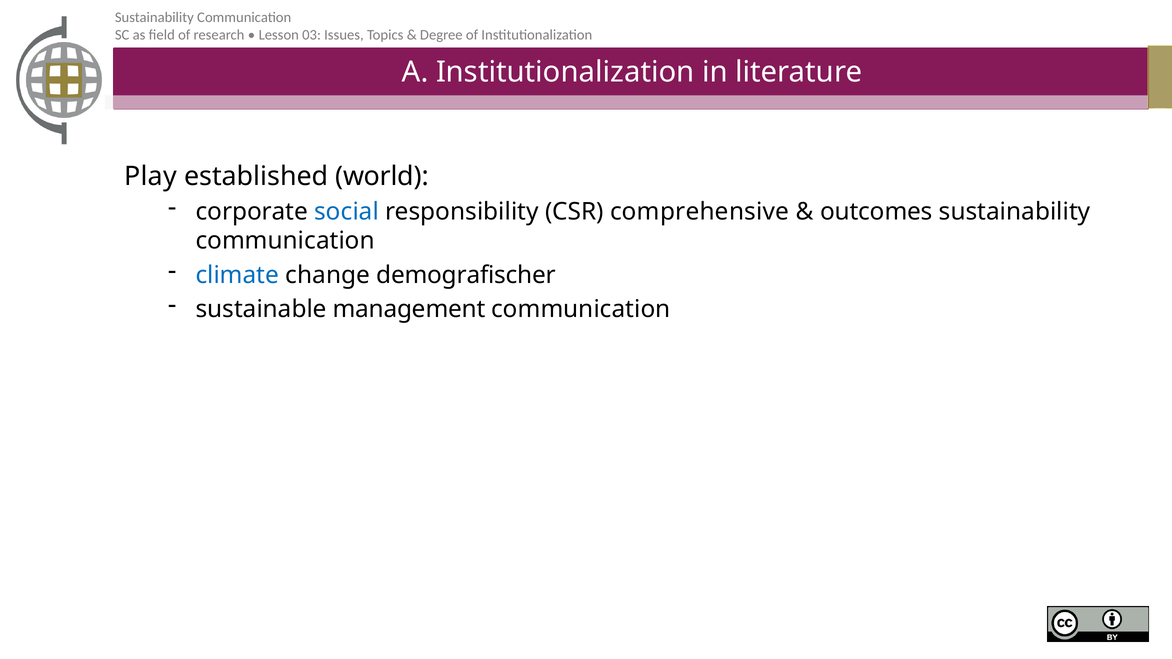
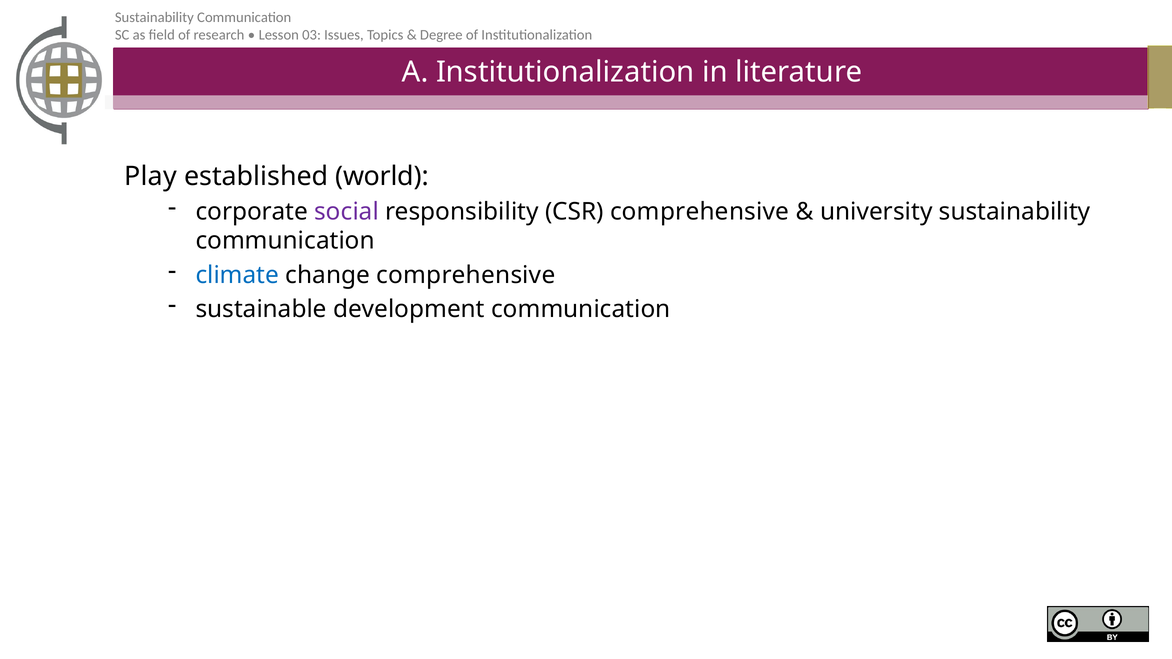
social colour: blue -> purple
outcomes: outcomes -> university
change demografischer: demografischer -> comprehensive
management: management -> development
